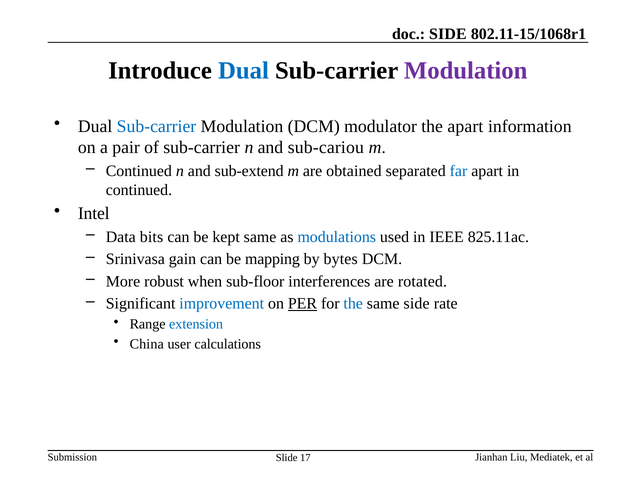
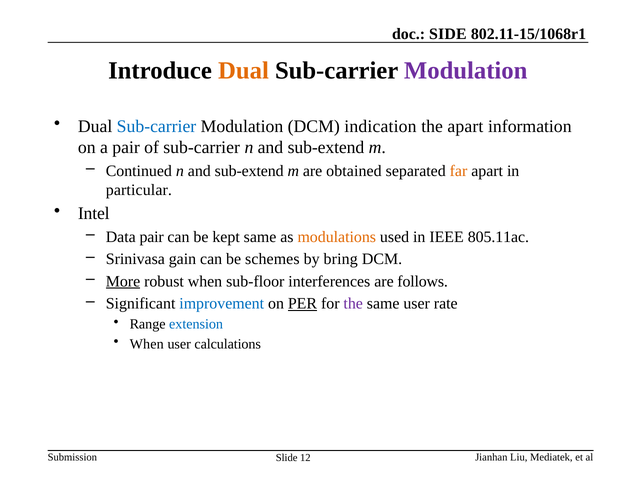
Dual at (243, 71) colour: blue -> orange
modulator: modulator -> indication
sub-carrier n and sub-cariou: sub-cariou -> sub-extend
far colour: blue -> orange
continued at (139, 190): continued -> particular
Data bits: bits -> pair
modulations colour: blue -> orange
825.11ac: 825.11ac -> 805.11ac
mapping: mapping -> schemes
bytes: bytes -> bring
More underline: none -> present
rotated: rotated -> follows
the at (353, 304) colour: blue -> purple
same side: side -> user
China at (147, 344): China -> When
17: 17 -> 12
